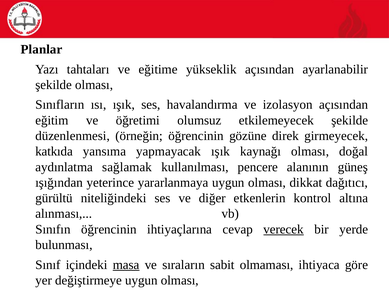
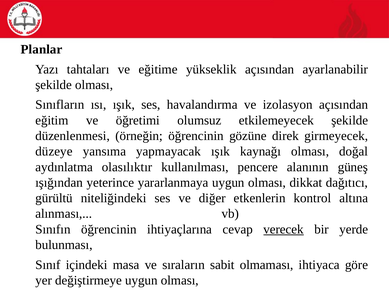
katkıda: katkıda -> düzeye
sağlamak: sağlamak -> olasılıktır
masa underline: present -> none
